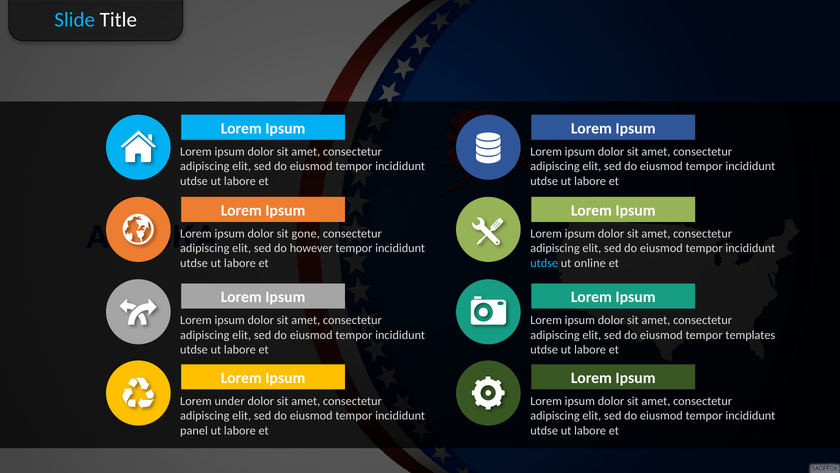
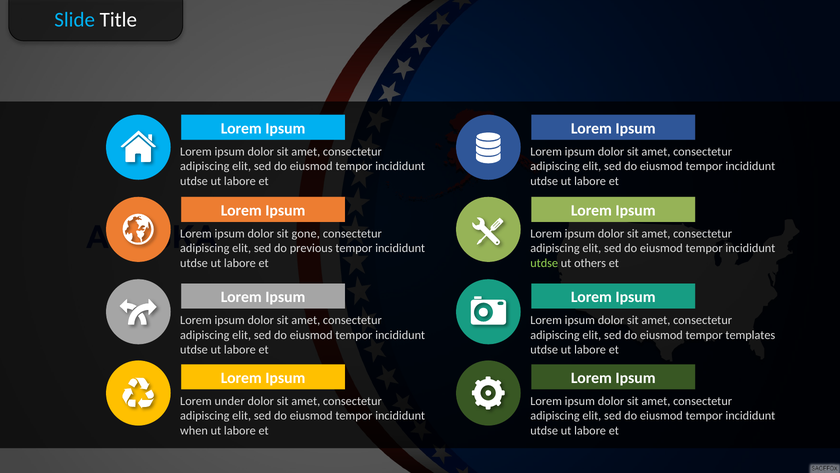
however: however -> previous
utdse at (544, 263) colour: light blue -> light green
online: online -> others
panel: panel -> when
